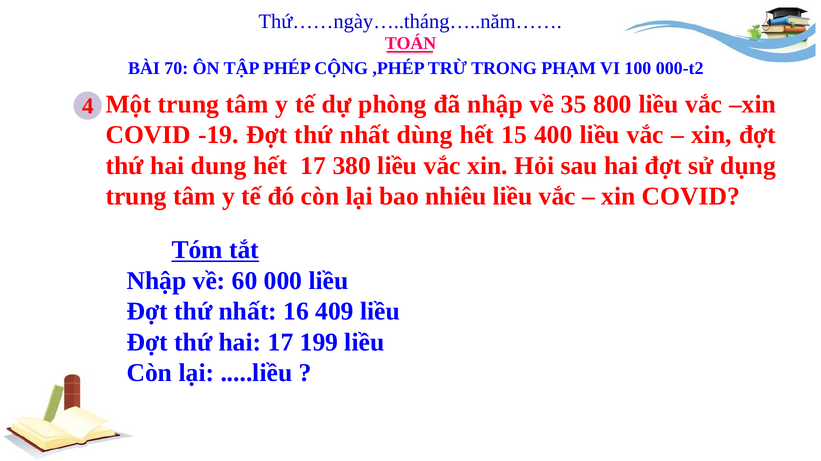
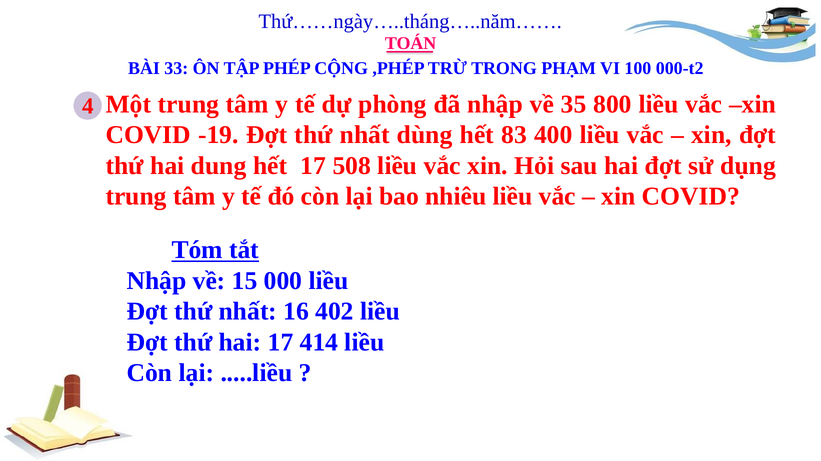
70: 70 -> 33
15: 15 -> 83
380: 380 -> 508
60: 60 -> 15
409: 409 -> 402
199: 199 -> 414
